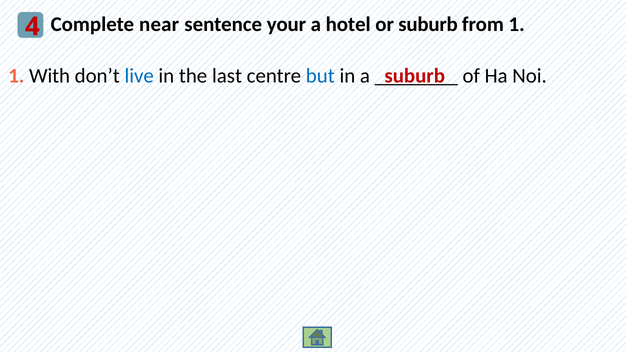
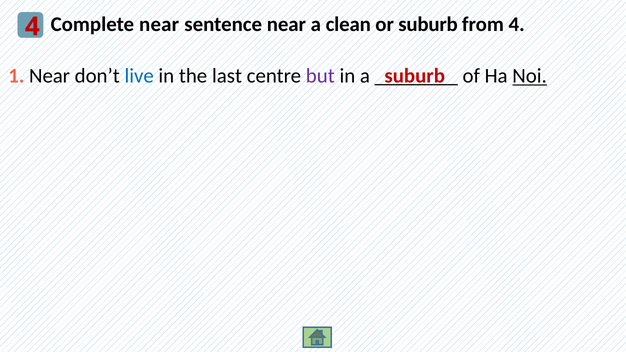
sentence your: your -> near
hotel: hotel -> clean
from 1: 1 -> 4
1 With: With -> Near
but colour: blue -> purple
Noi underline: none -> present
